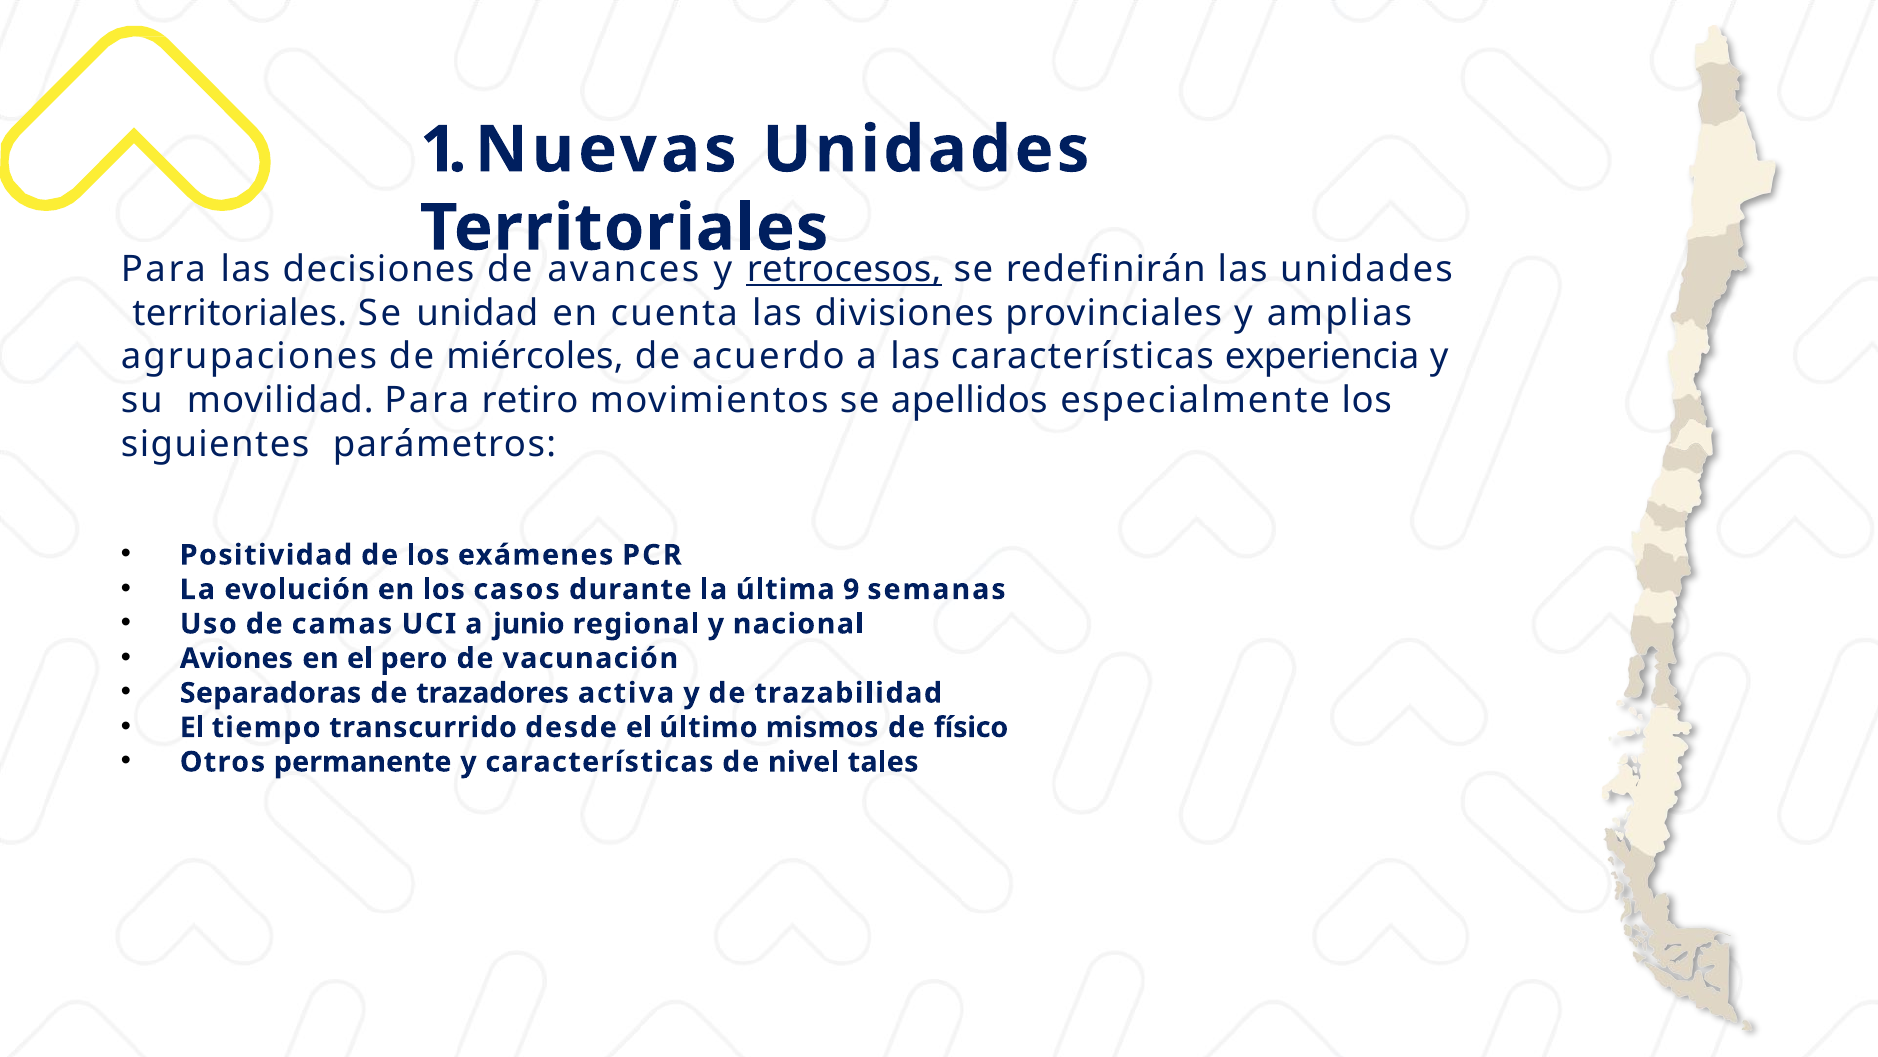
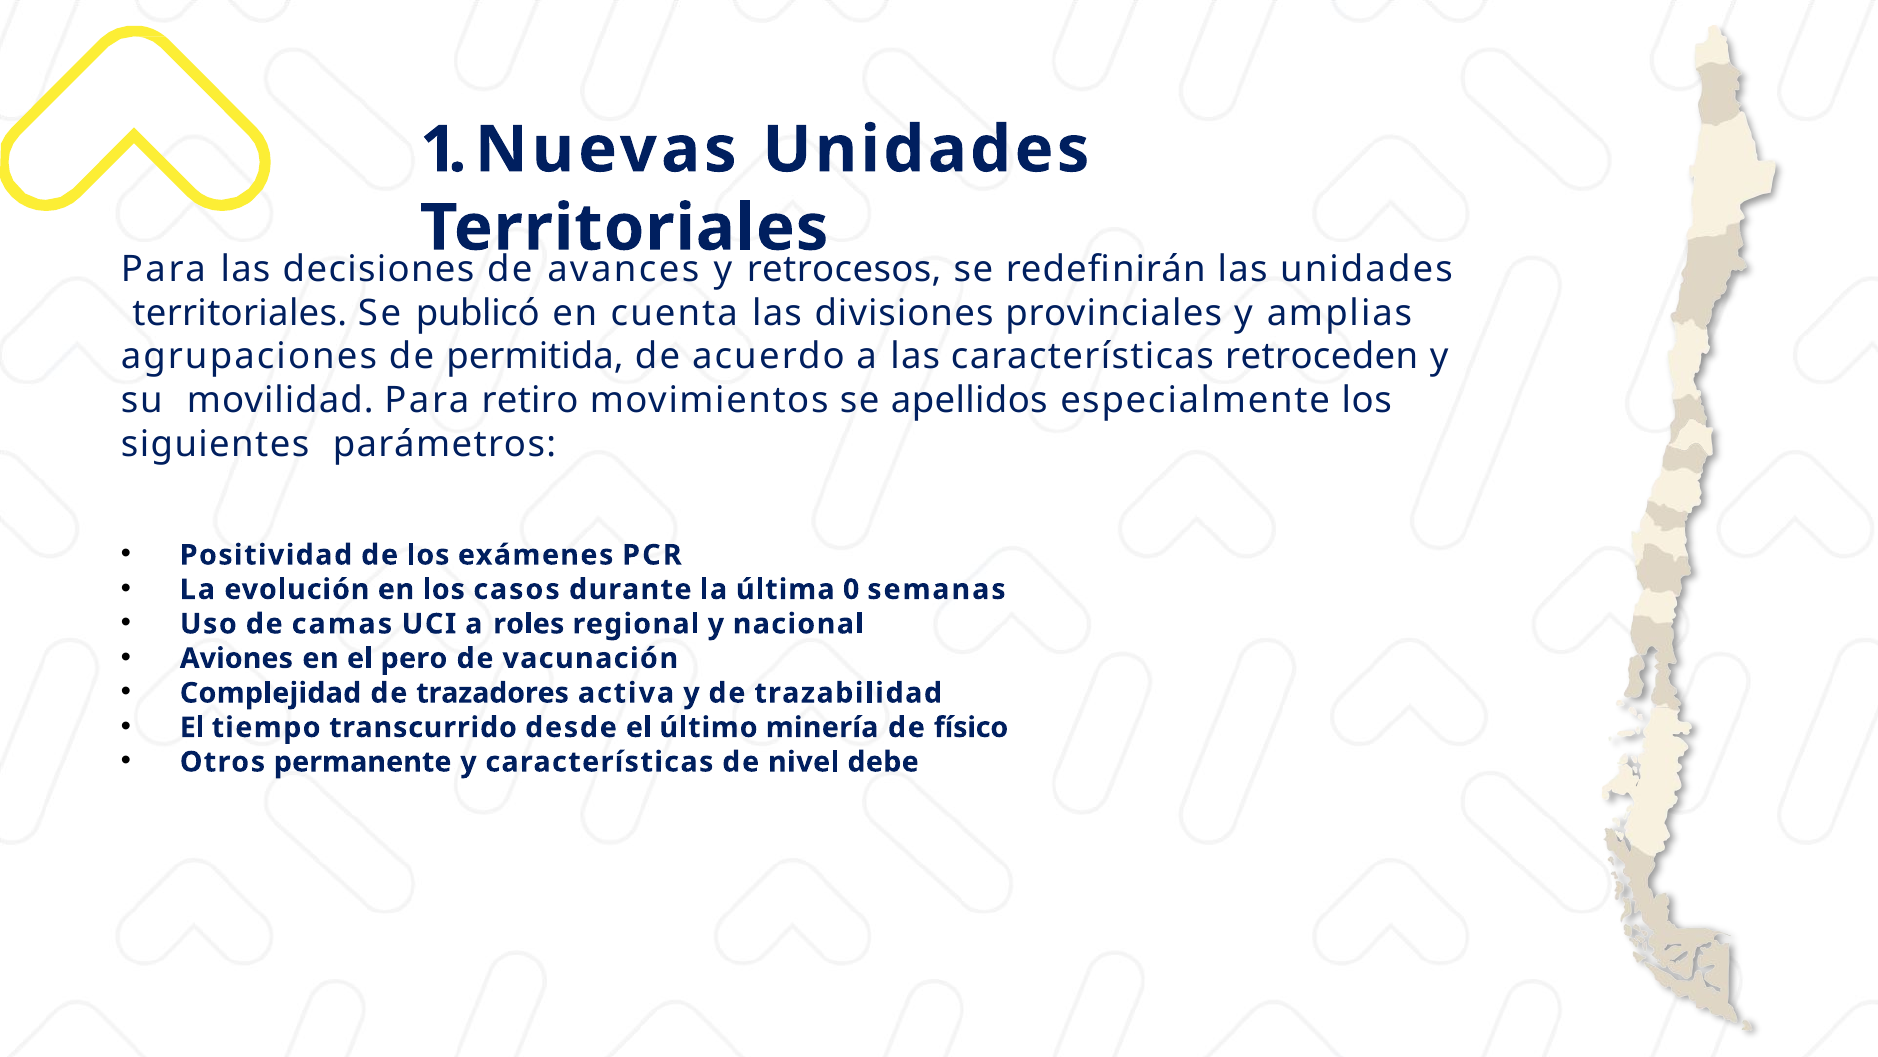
retrocesos underline: present -> none
unidad: unidad -> publicó
miércoles: miércoles -> permitida
experiencia: experiencia -> retroceden
9: 9 -> 0
junio: junio -> roles
Separadoras: Separadoras -> Complejidad
mismos: mismos -> minería
tales: tales -> debe
